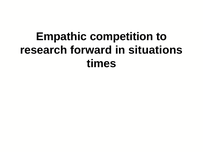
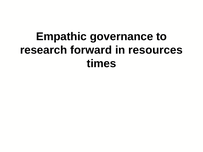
competition: competition -> governance
situations: situations -> resources
